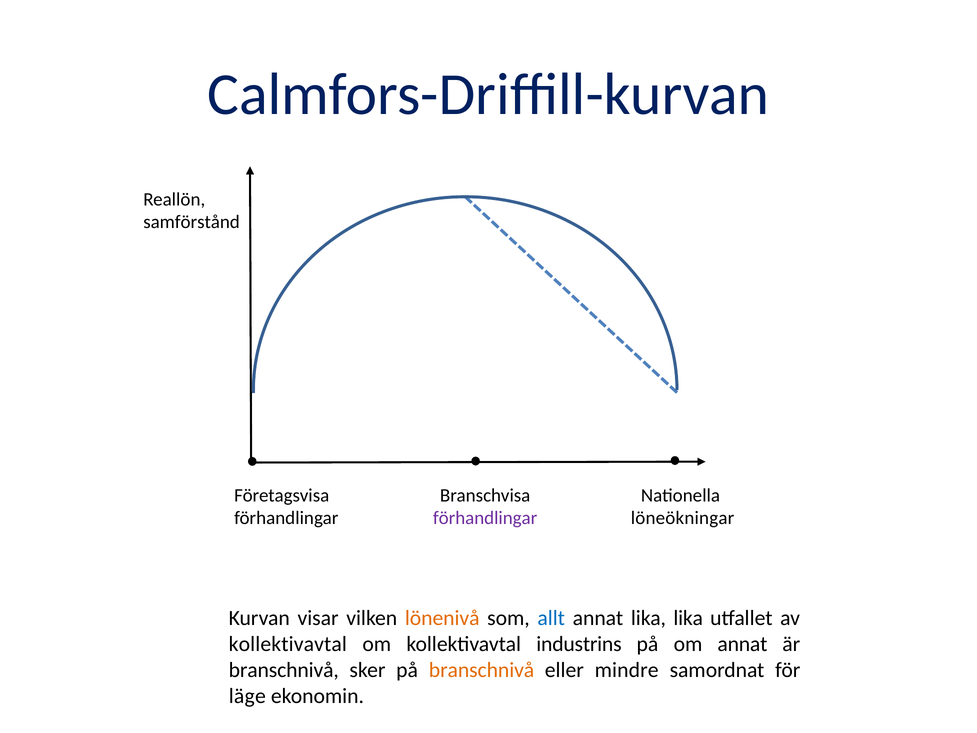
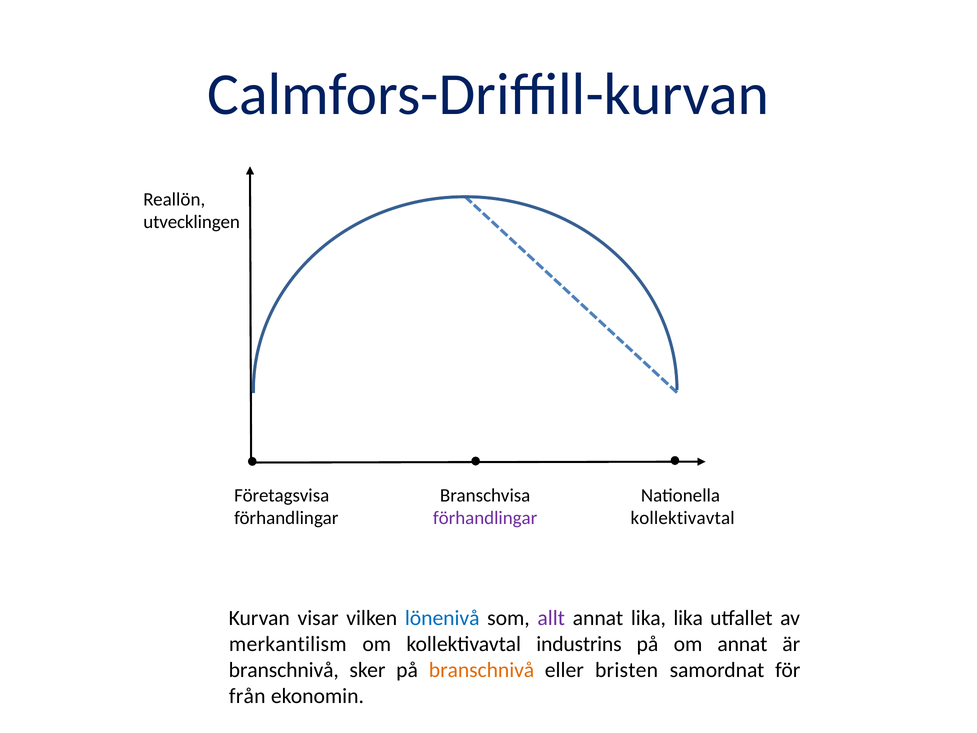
samförstånd: samförstånd -> utvecklingen
löneökningar at (683, 518): löneökningar -> kollektivavtal
lönenivå colour: orange -> blue
allt colour: blue -> purple
kollektivavtal at (288, 644): kollektivavtal -> merkantilism
mindre: mindre -> bristen
läge: läge -> från
